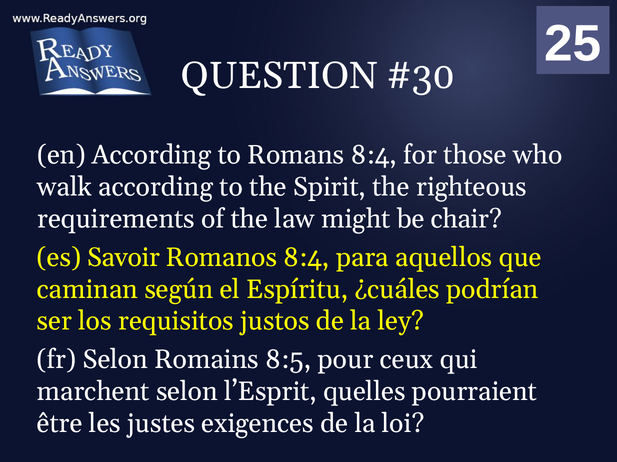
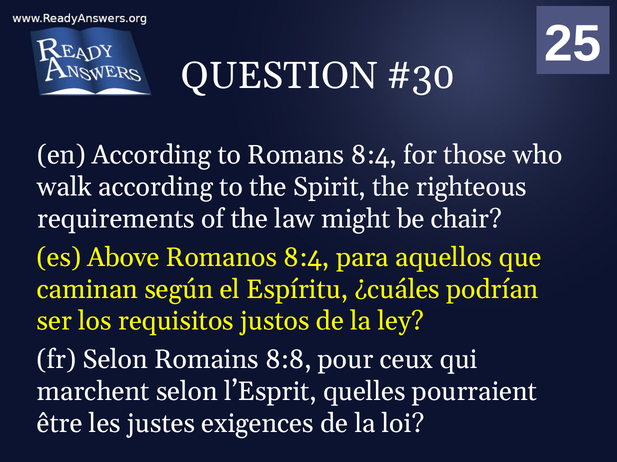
Savoir: Savoir -> Above
8:5: 8:5 -> 8:8
